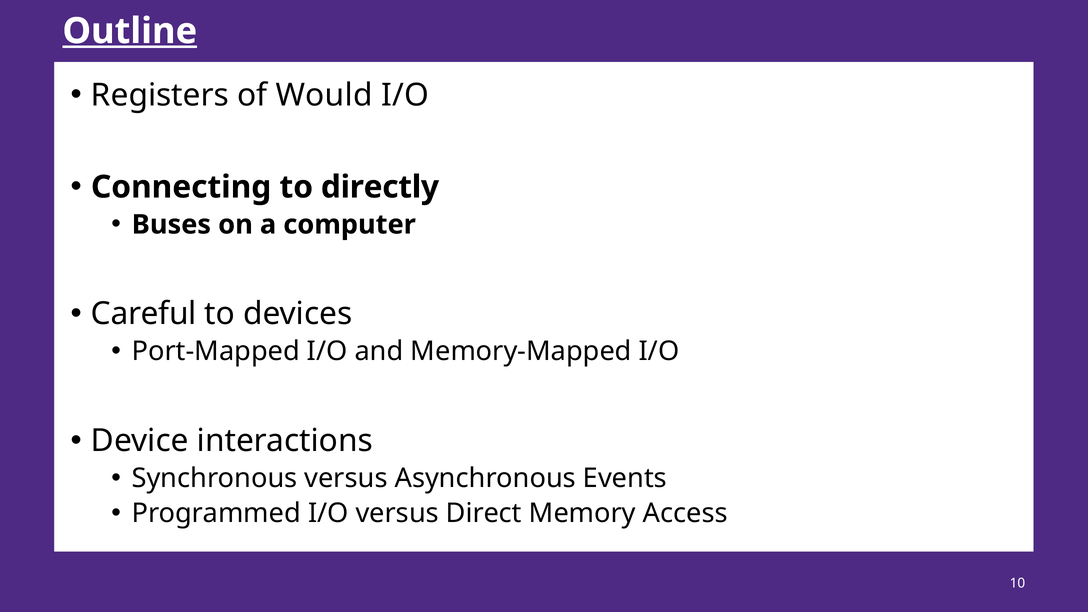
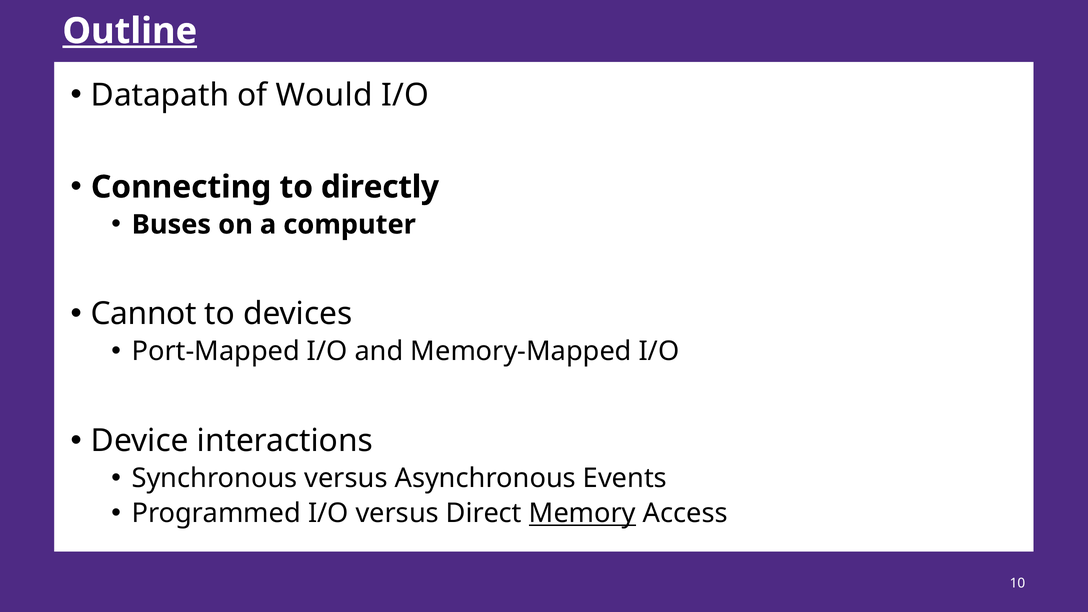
Registers: Registers -> Datapath
Careful: Careful -> Cannot
Memory underline: none -> present
